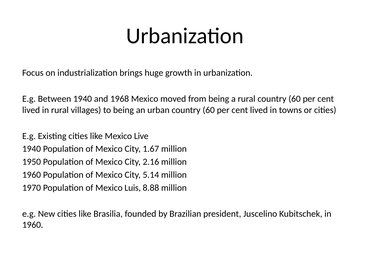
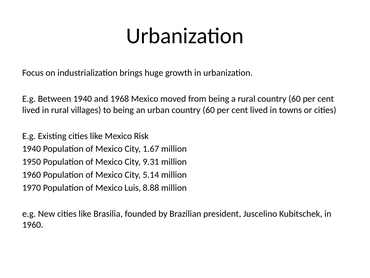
Live: Live -> Risk
2.16: 2.16 -> 9.31
